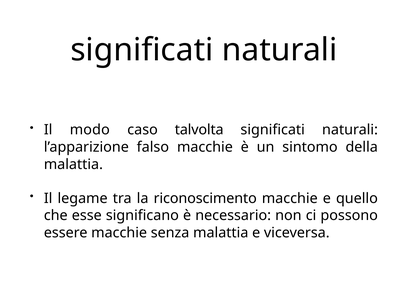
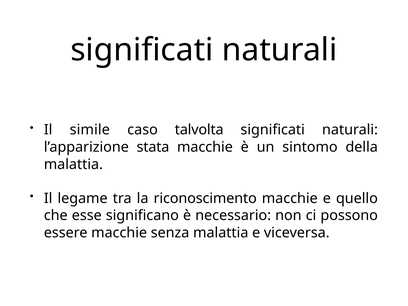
modo: modo -> simile
falso: falso -> stata
